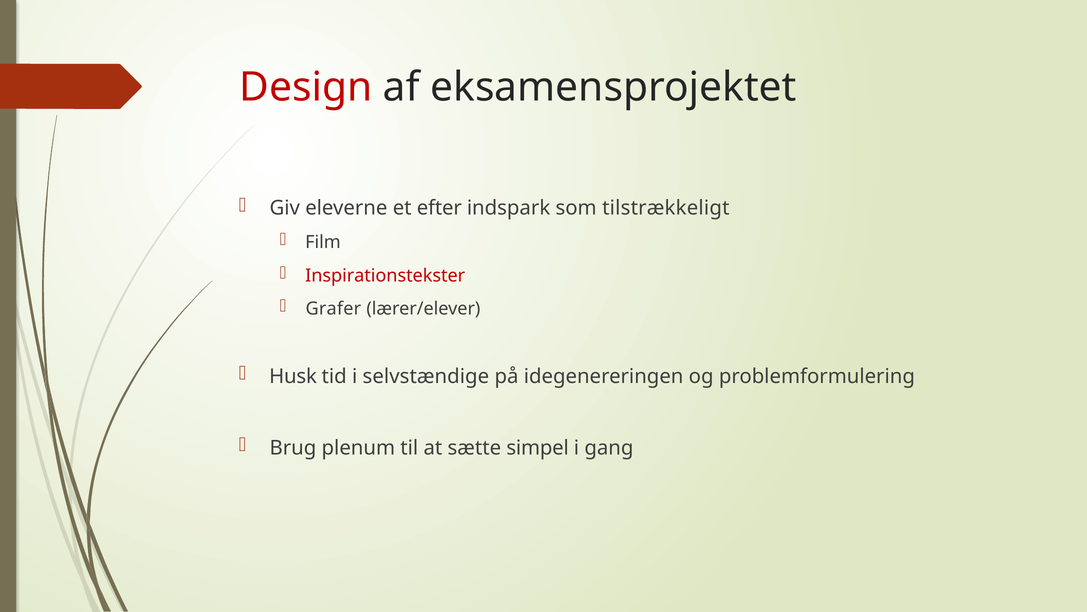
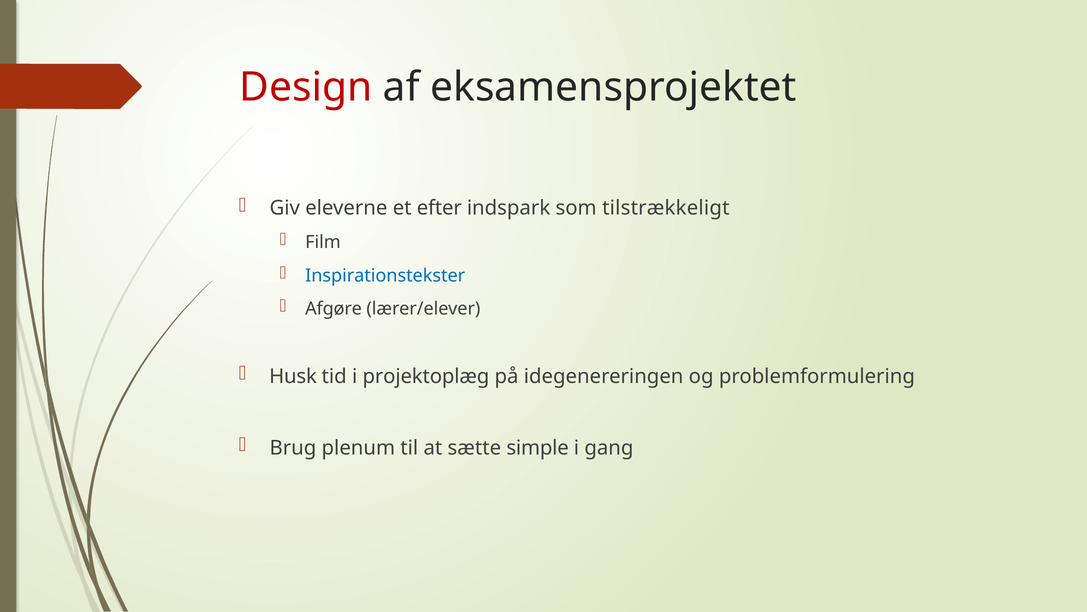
Inspirationstekster colour: red -> blue
Grafer: Grafer -> Afgøre
selvstændige: selvstændige -> projektoplæg
simpel: simpel -> simple
